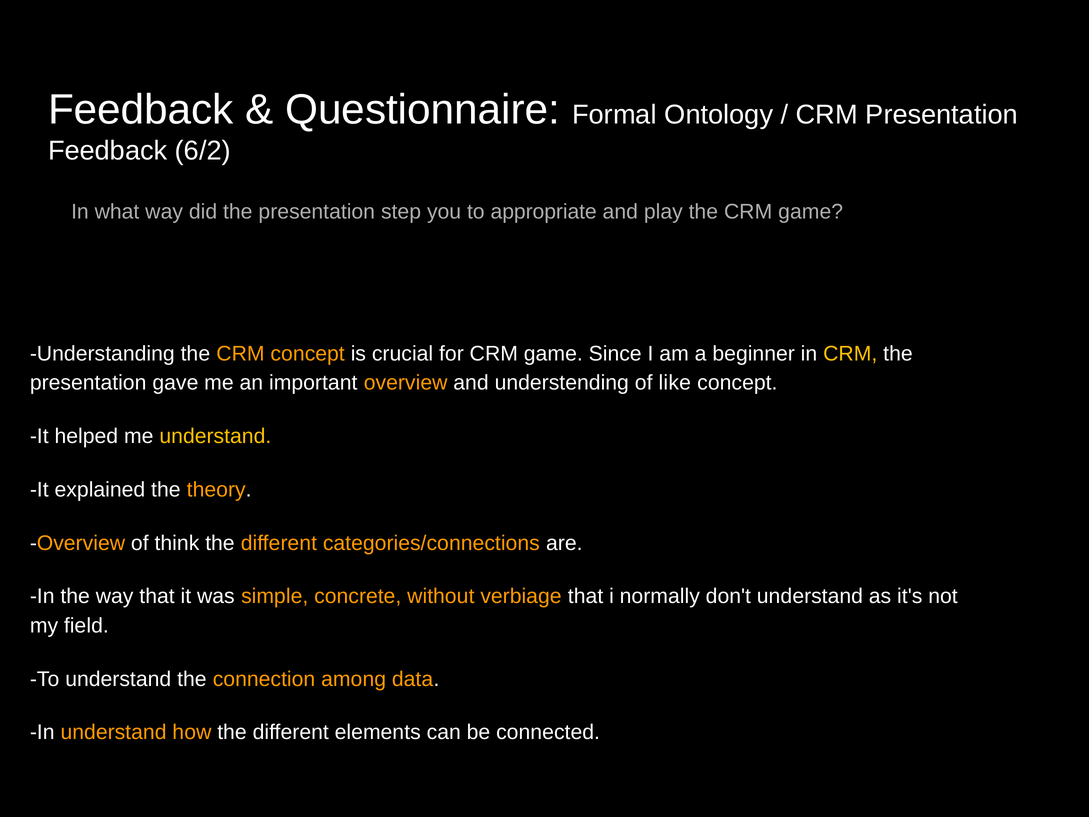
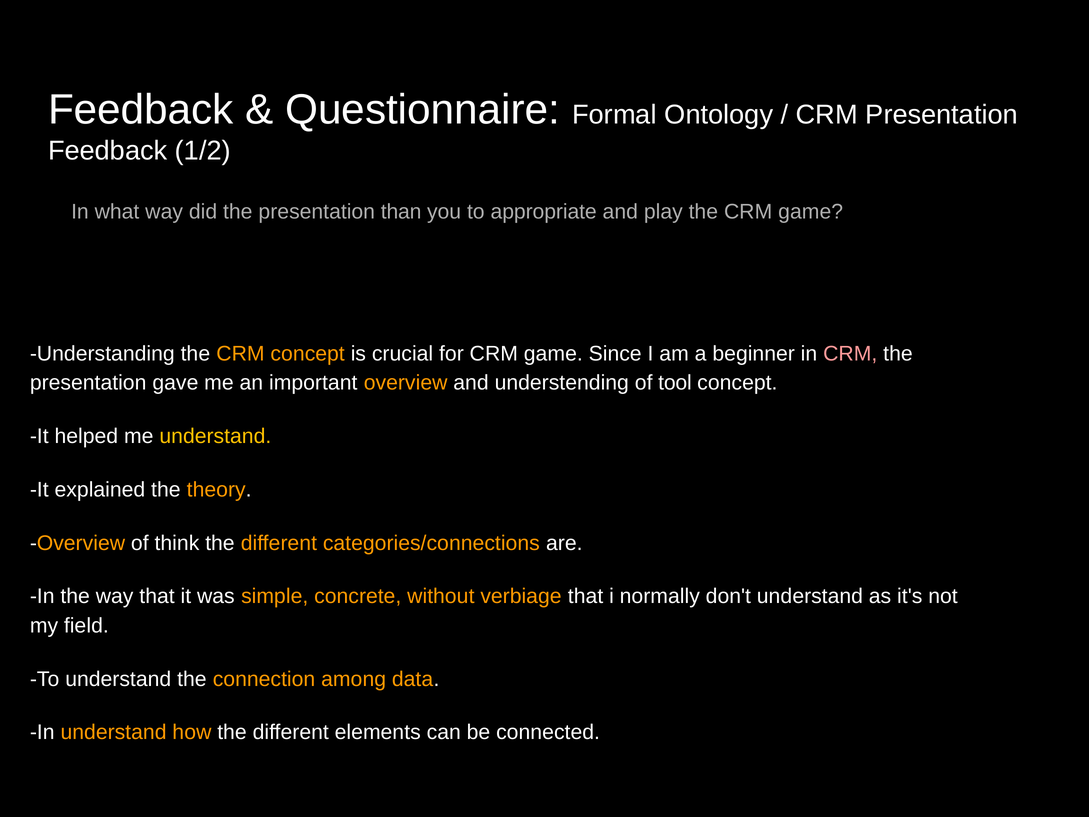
6/2: 6/2 -> 1/2
step: step -> than
CRM at (850, 354) colour: yellow -> pink
like: like -> tool
